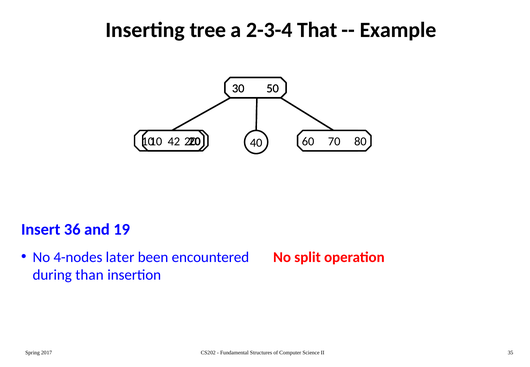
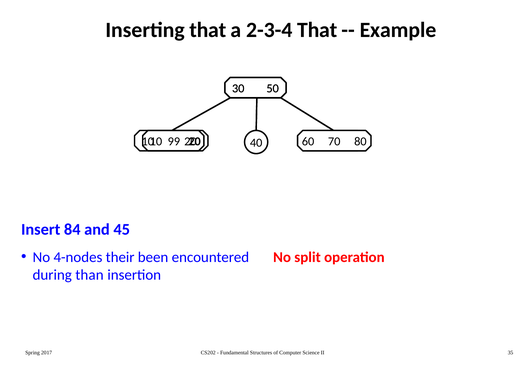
Inserting tree: tree -> that
42: 42 -> 99
36: 36 -> 84
19: 19 -> 45
later: later -> their
